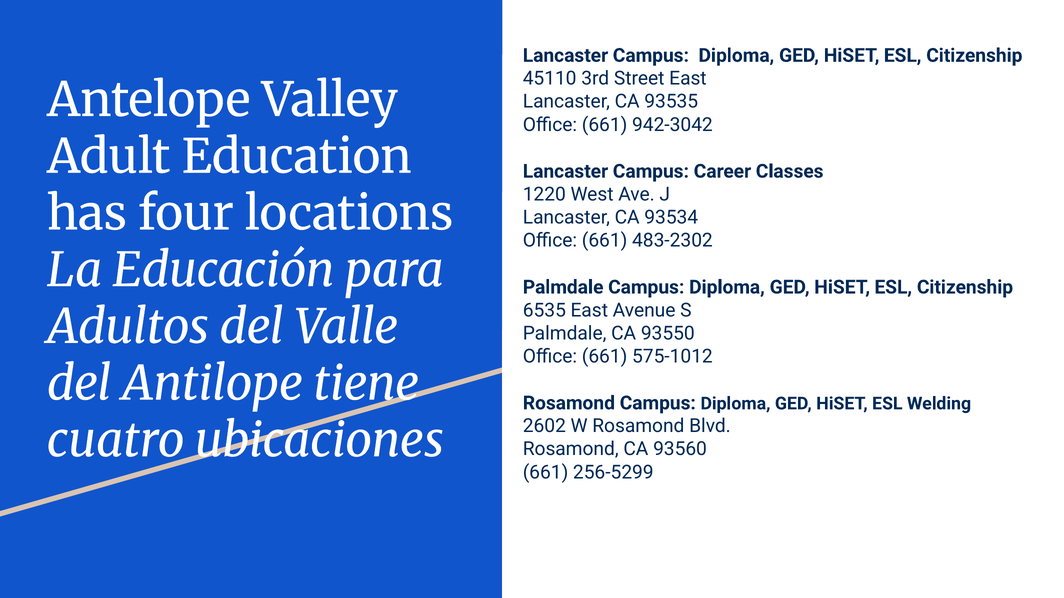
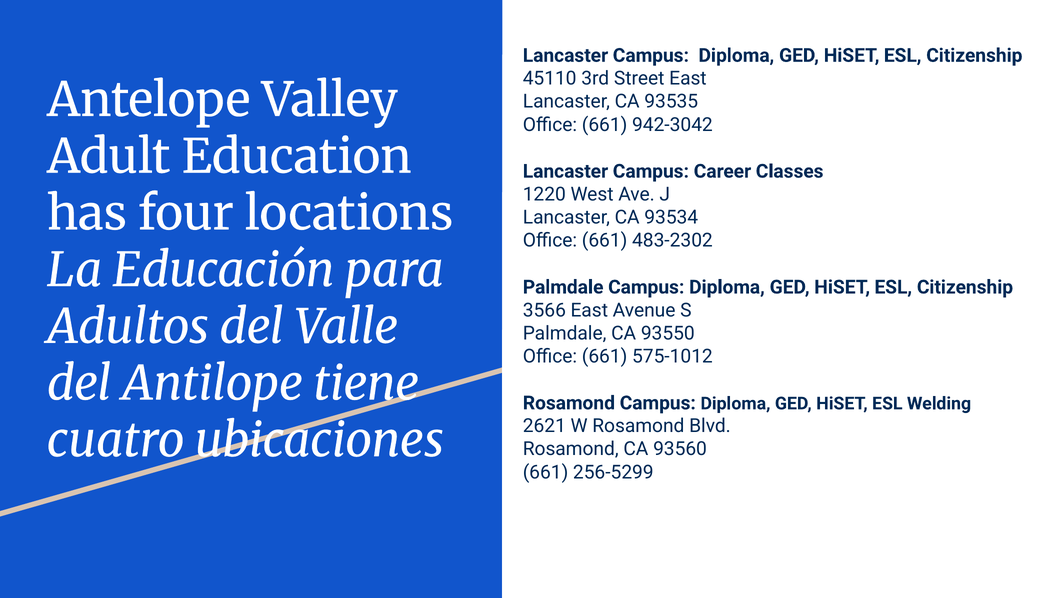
6535: 6535 -> 3566
2602: 2602 -> 2621
